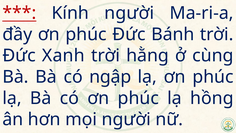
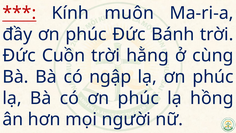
Kính người: người -> muôn
Xanh: Xanh -> Cuồn
